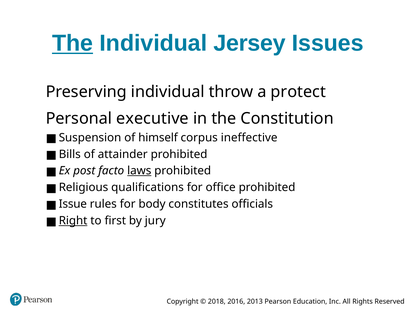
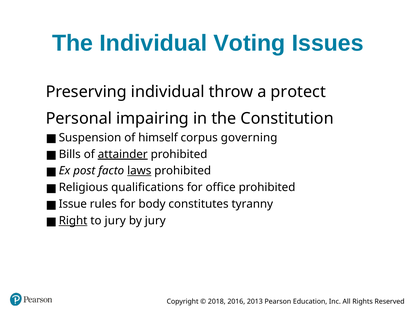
The at (73, 43) underline: present -> none
Jersey: Jersey -> Voting
executive: executive -> impairing
ineffective: ineffective -> governing
attainder underline: none -> present
officials: officials -> tyranny
to first: first -> jury
